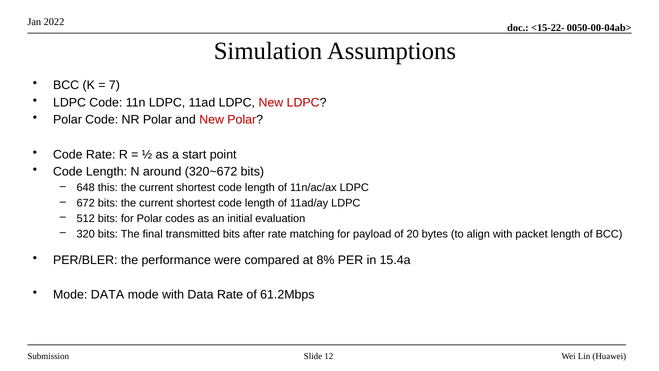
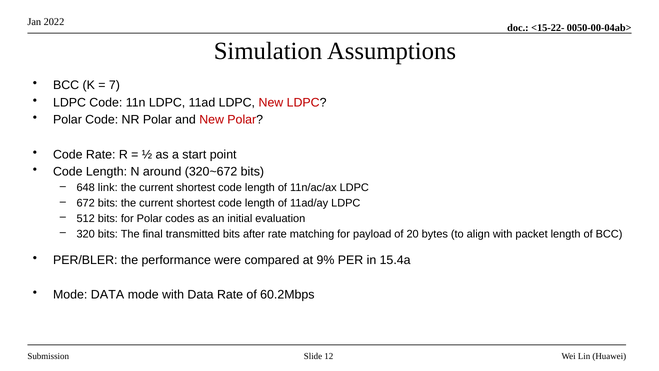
this: this -> link
8%: 8% -> 9%
61.2Mbps: 61.2Mbps -> 60.2Mbps
